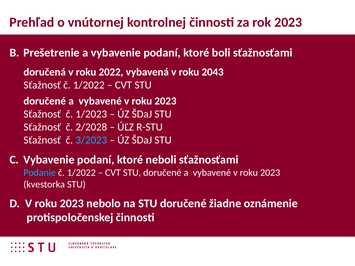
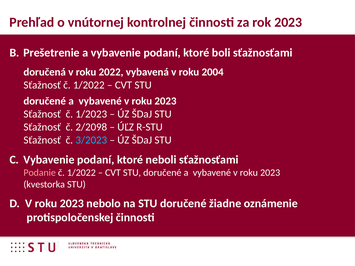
2043: 2043 -> 2004
2/2028: 2/2028 -> 2/2098
Podanie colour: light blue -> pink
